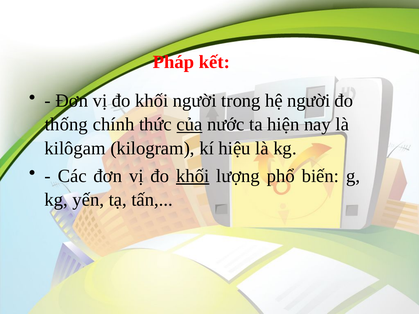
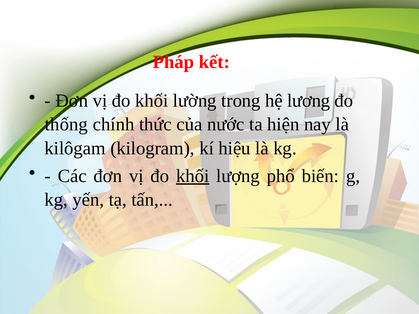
khối người: người -> lường
hệ người: người -> lương
của underline: present -> none
